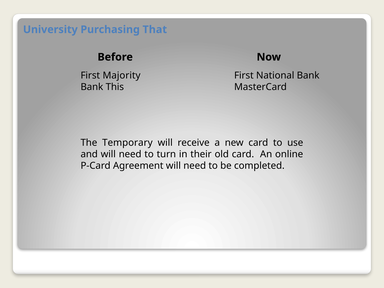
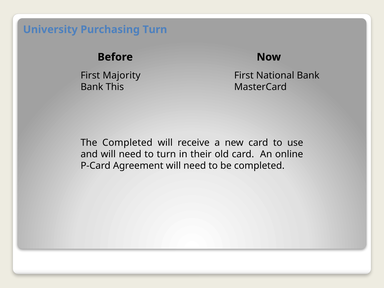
Purchasing That: That -> Turn
The Temporary: Temporary -> Completed
